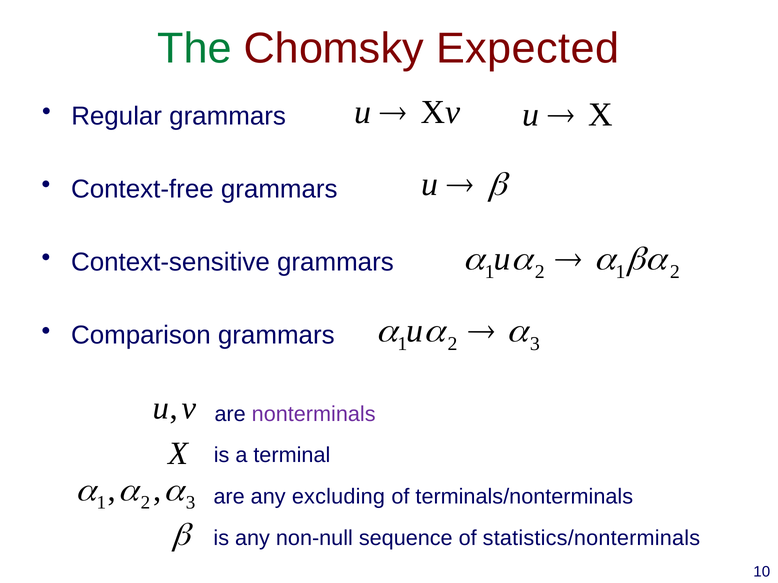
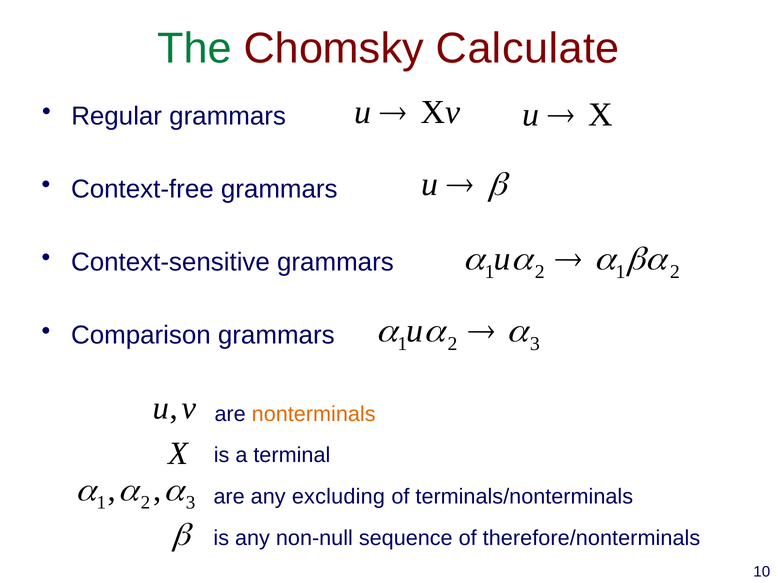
Expected: Expected -> Calculate
nonterminals colour: purple -> orange
statistics/nonterminals: statistics/nonterminals -> therefore/nonterminals
